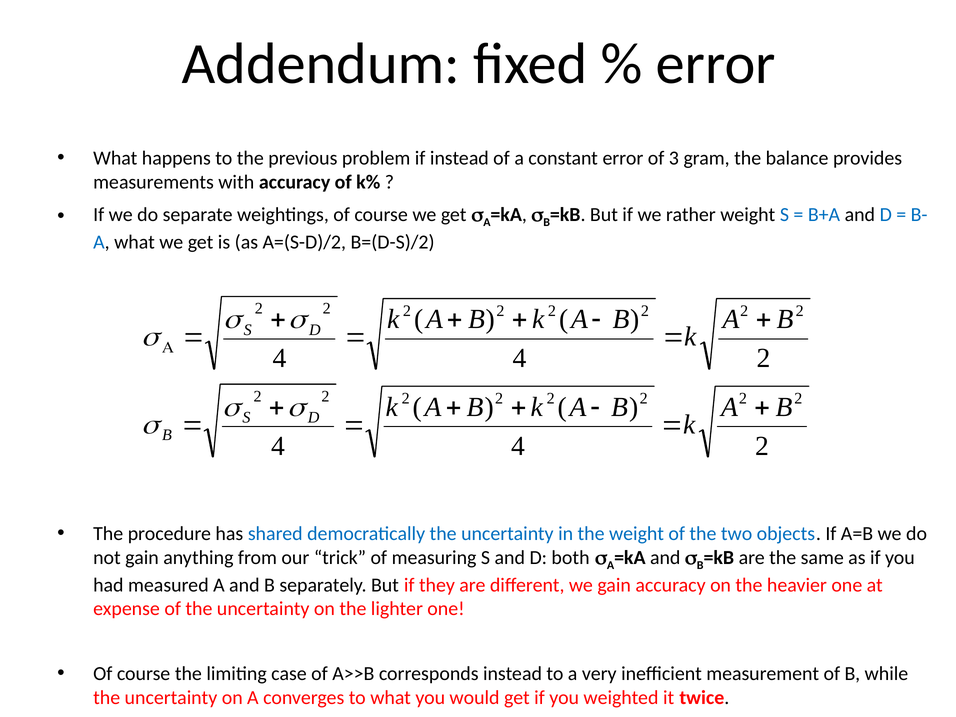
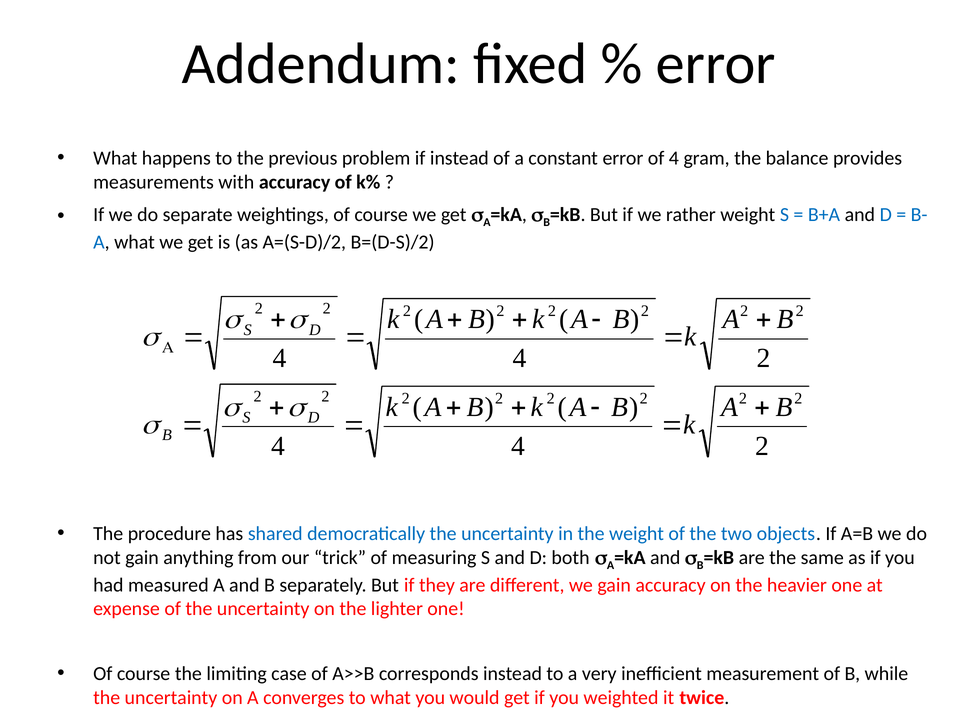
of 3: 3 -> 4
